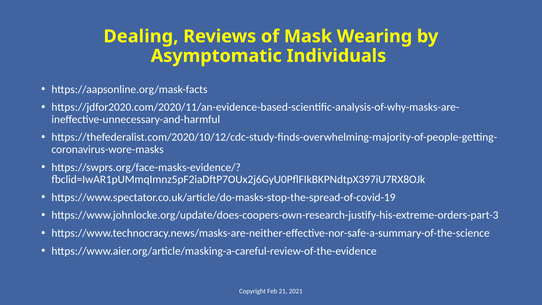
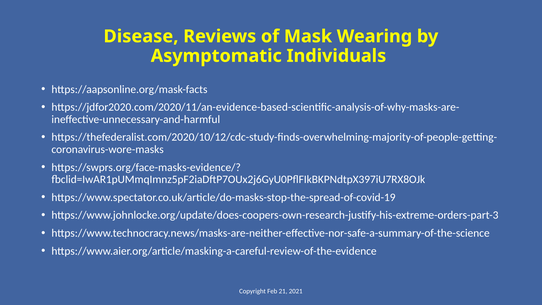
Dealing: Dealing -> Disease
